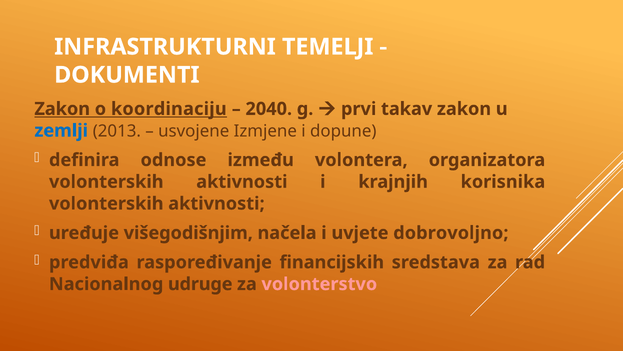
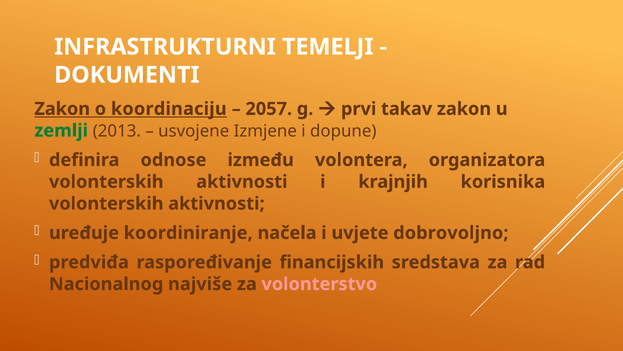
2040: 2040 -> 2057
zemlji colour: blue -> green
višegodišnjim: višegodišnjim -> koordiniranje
udruge: udruge -> najviše
